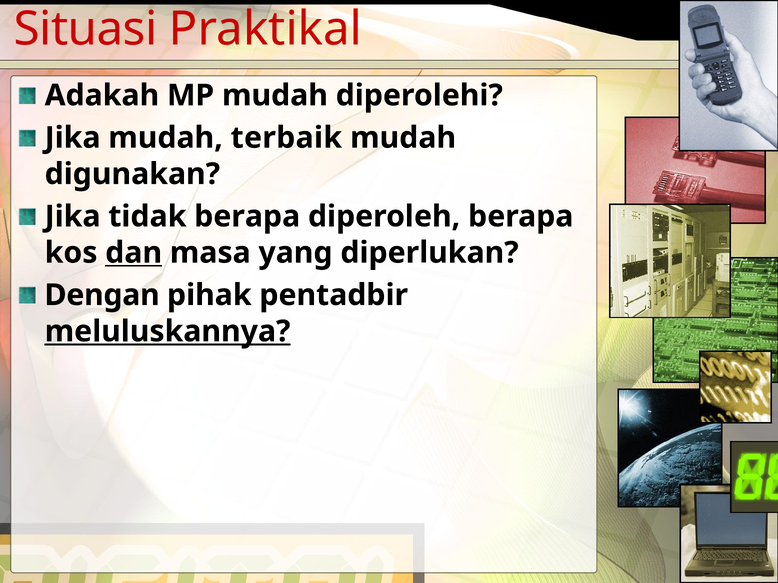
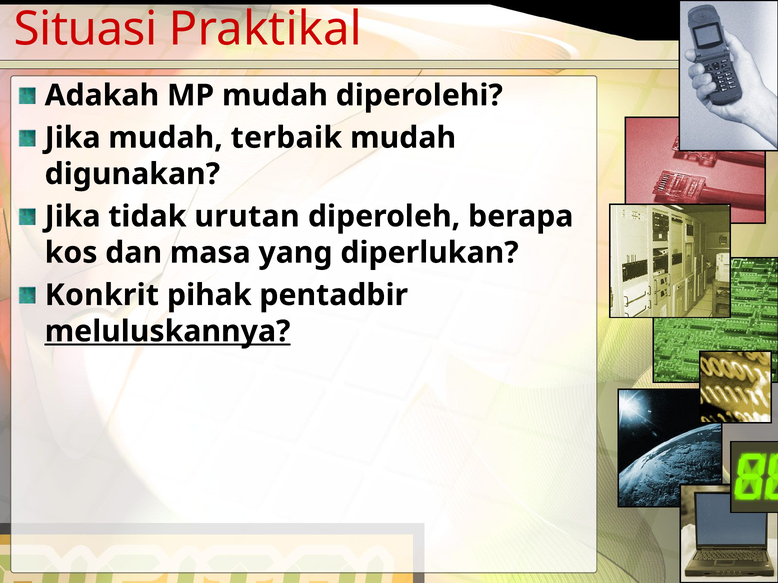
tidak berapa: berapa -> urutan
dan underline: present -> none
Dengan: Dengan -> Konkrit
